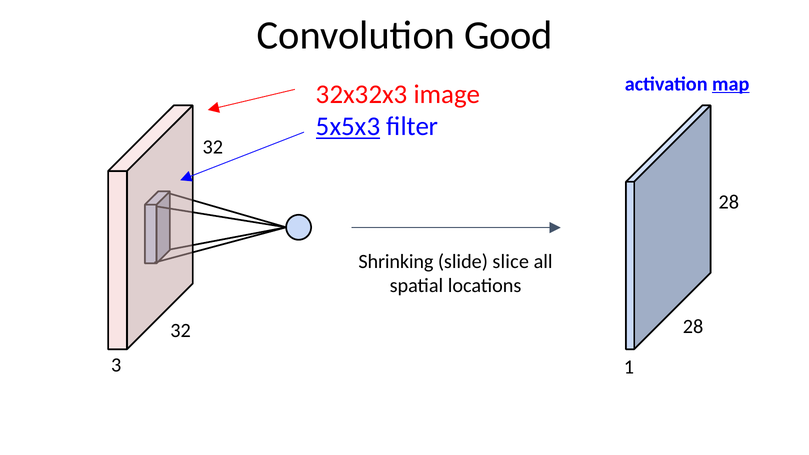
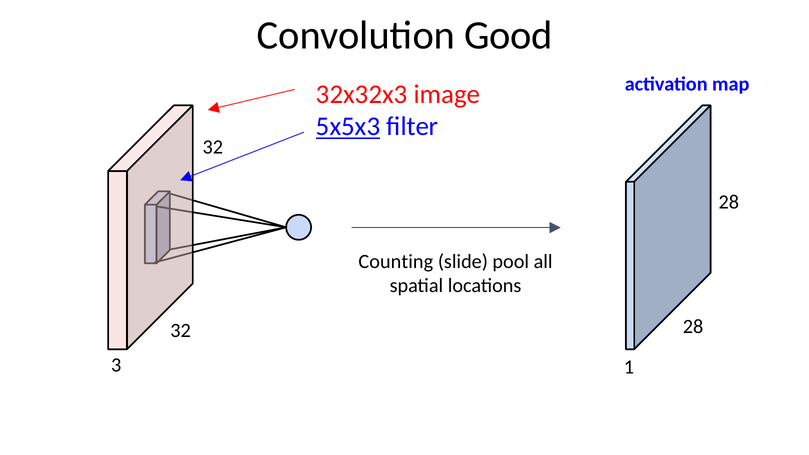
map underline: present -> none
Shrinking: Shrinking -> Counting
slice: slice -> pool
